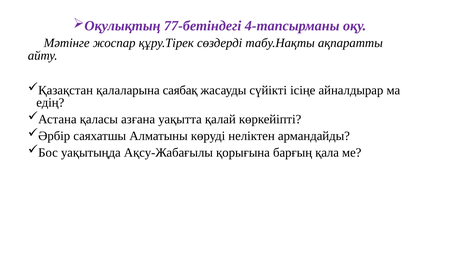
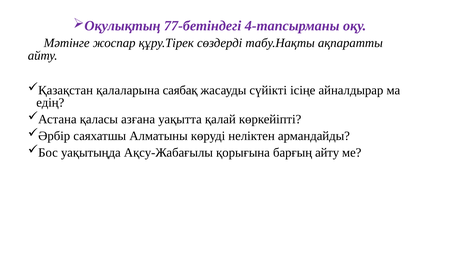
барғың қала: қала -> айту
